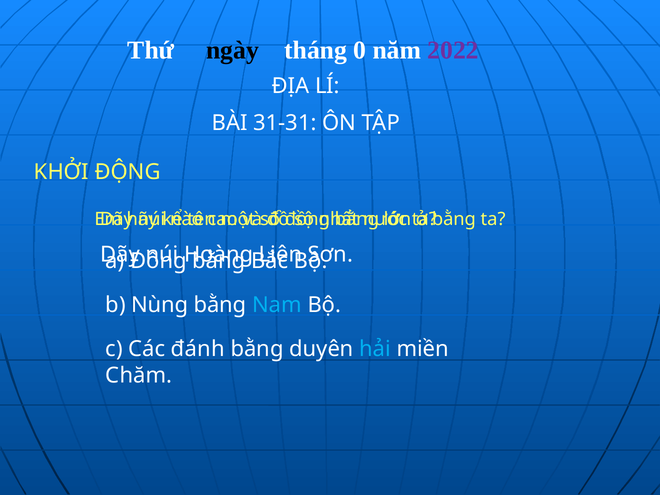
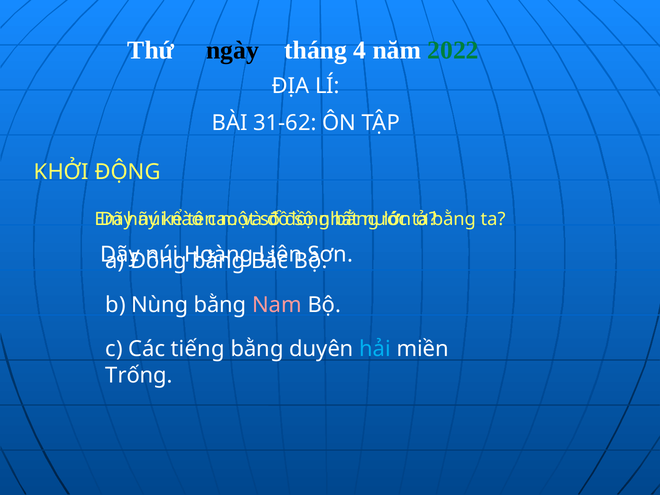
0: 0 -> 4
2022 colour: purple -> green
31-31: 31-31 -> 31-62
Nam colour: light blue -> pink
đánh: đánh -> tiếng
Chăm: Chăm -> Trống
